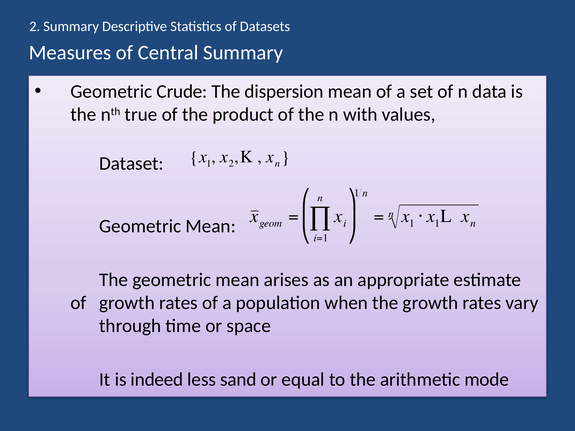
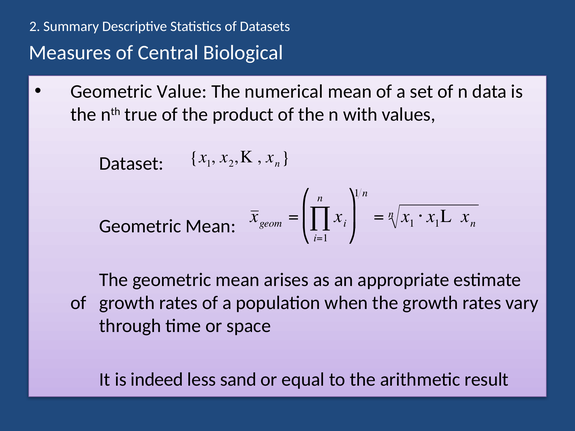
Central Summary: Summary -> Biological
Crude: Crude -> Value
dispersion: dispersion -> numerical
mode: mode -> result
